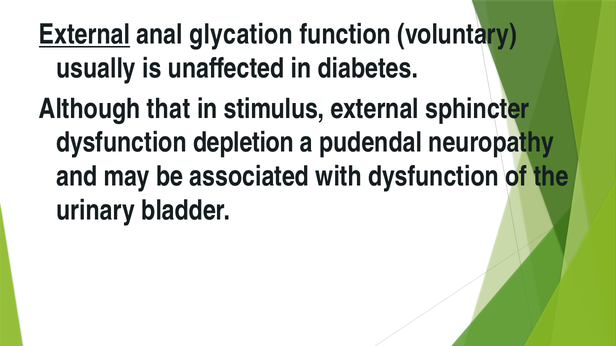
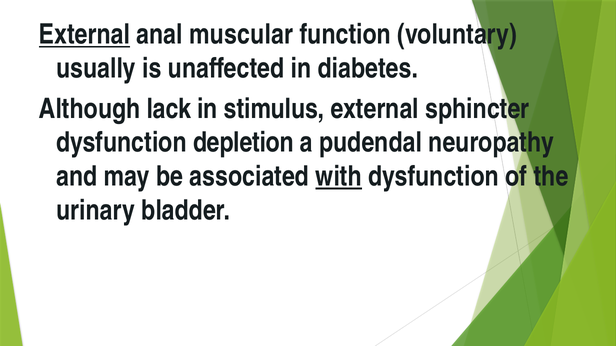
glycation: glycation -> muscular
that: that -> lack
with underline: none -> present
